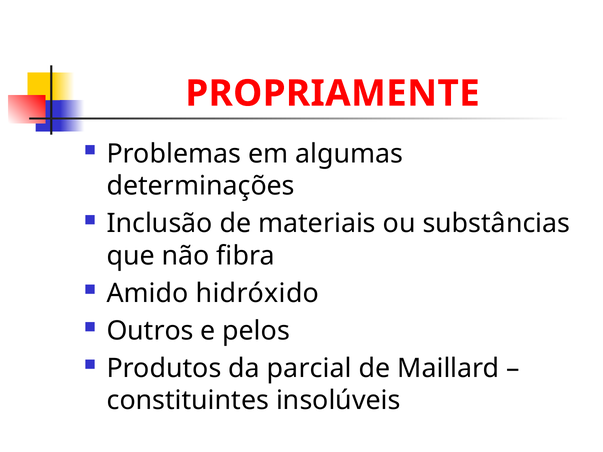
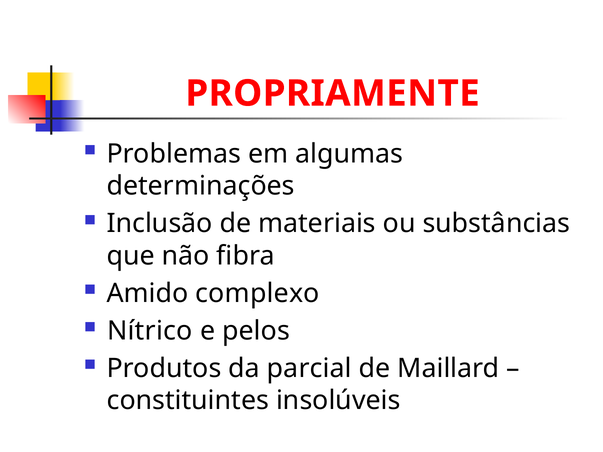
hidróxido: hidróxido -> complexo
Outros: Outros -> Nítrico
